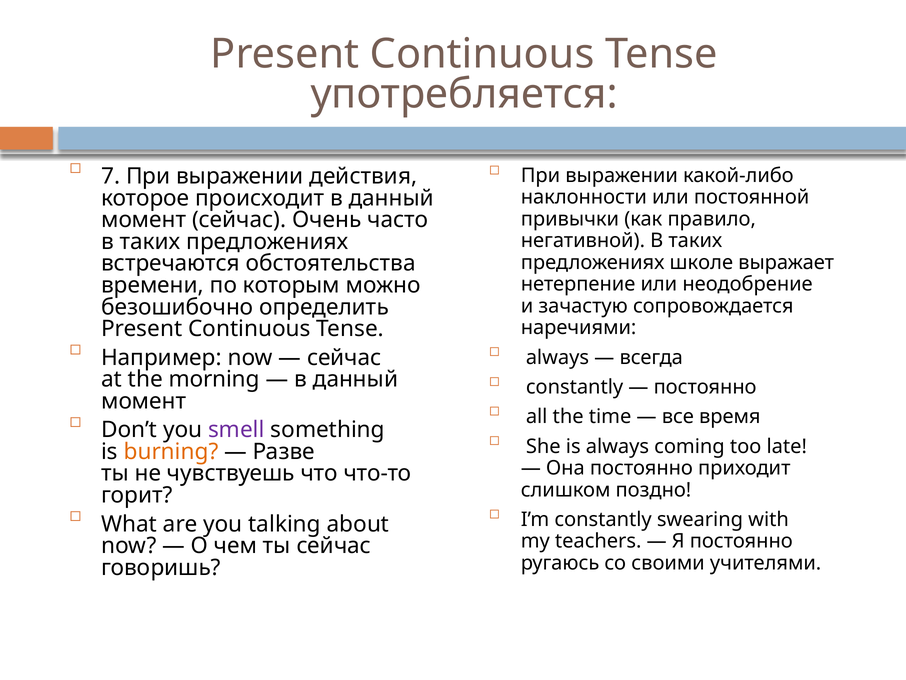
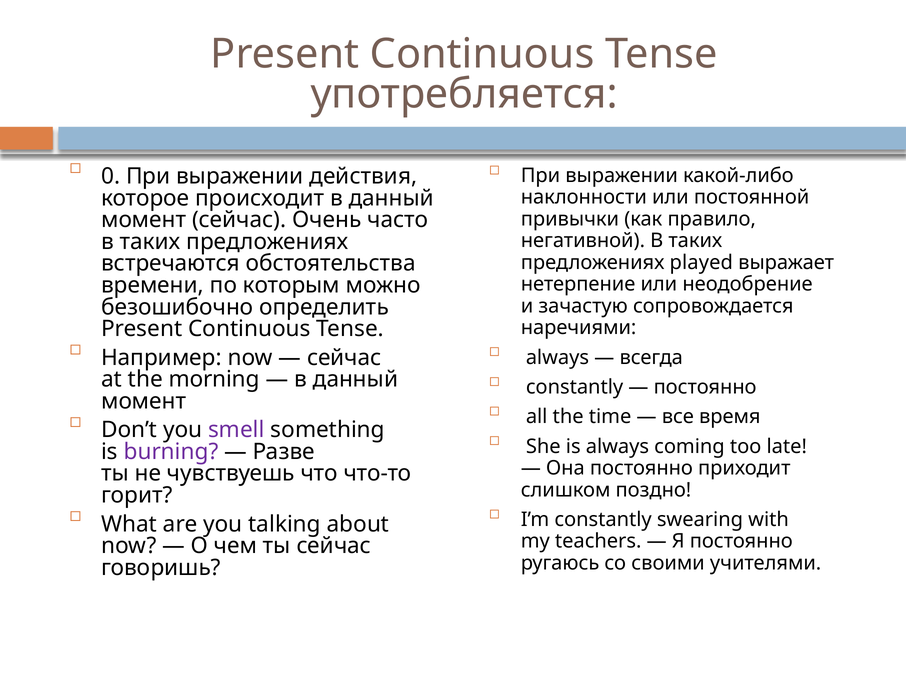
7: 7 -> 0
школе: школе -> played
burning colour: orange -> purple
